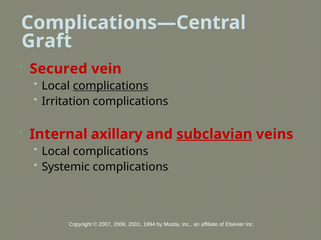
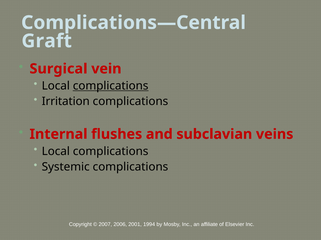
Secured: Secured -> Surgical
axillary: axillary -> flushes
subclavian underline: present -> none
